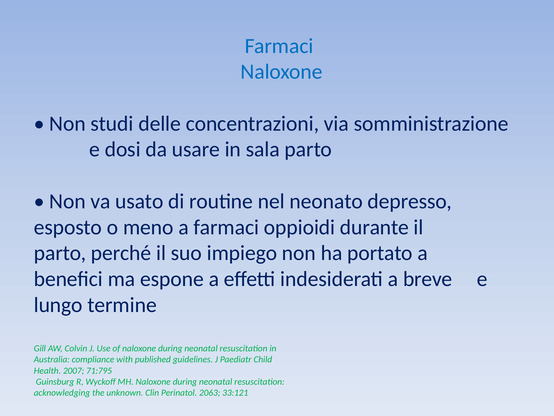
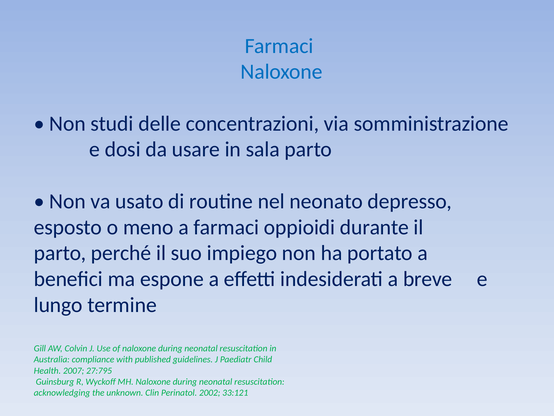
71:795: 71:795 -> 27:795
2063: 2063 -> 2002
